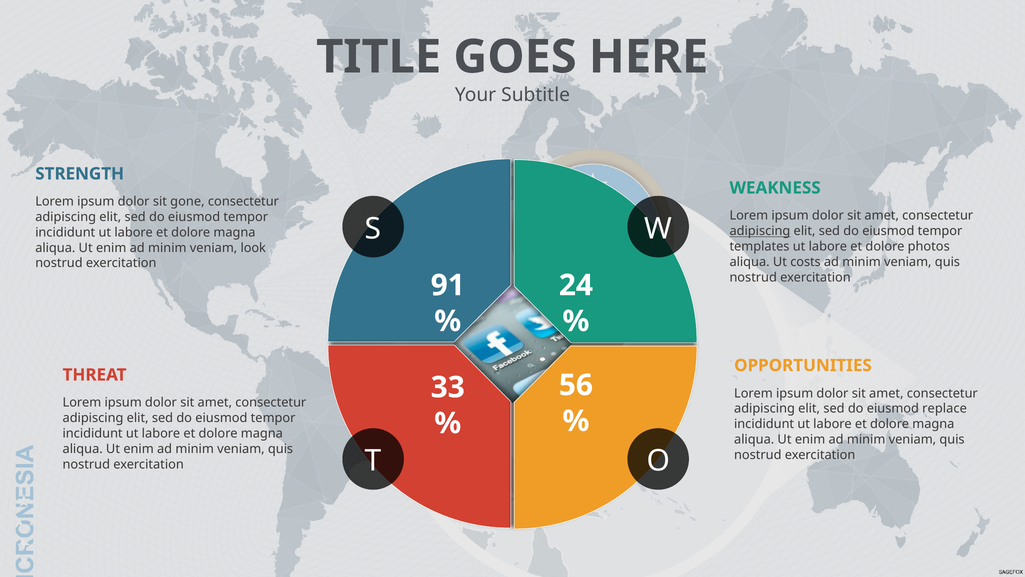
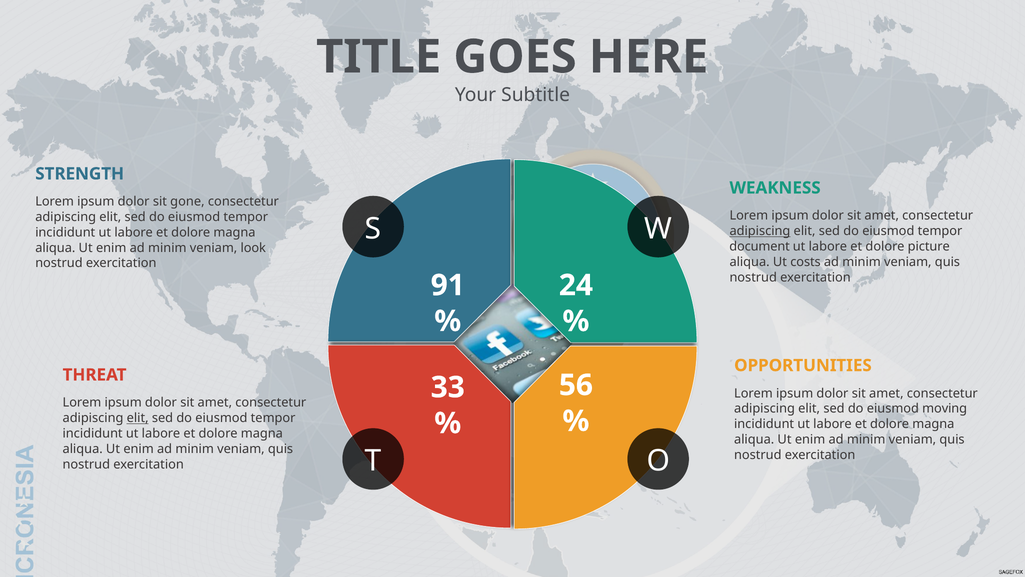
templates: templates -> document
photos: photos -> picture
replace: replace -> moving
elit at (138, 418) underline: none -> present
